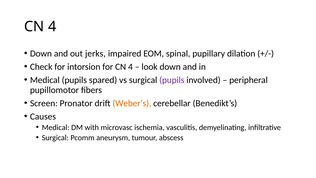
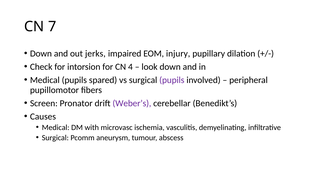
4 at (52, 27): 4 -> 7
spinal: spinal -> injury
Weber’s colour: orange -> purple
